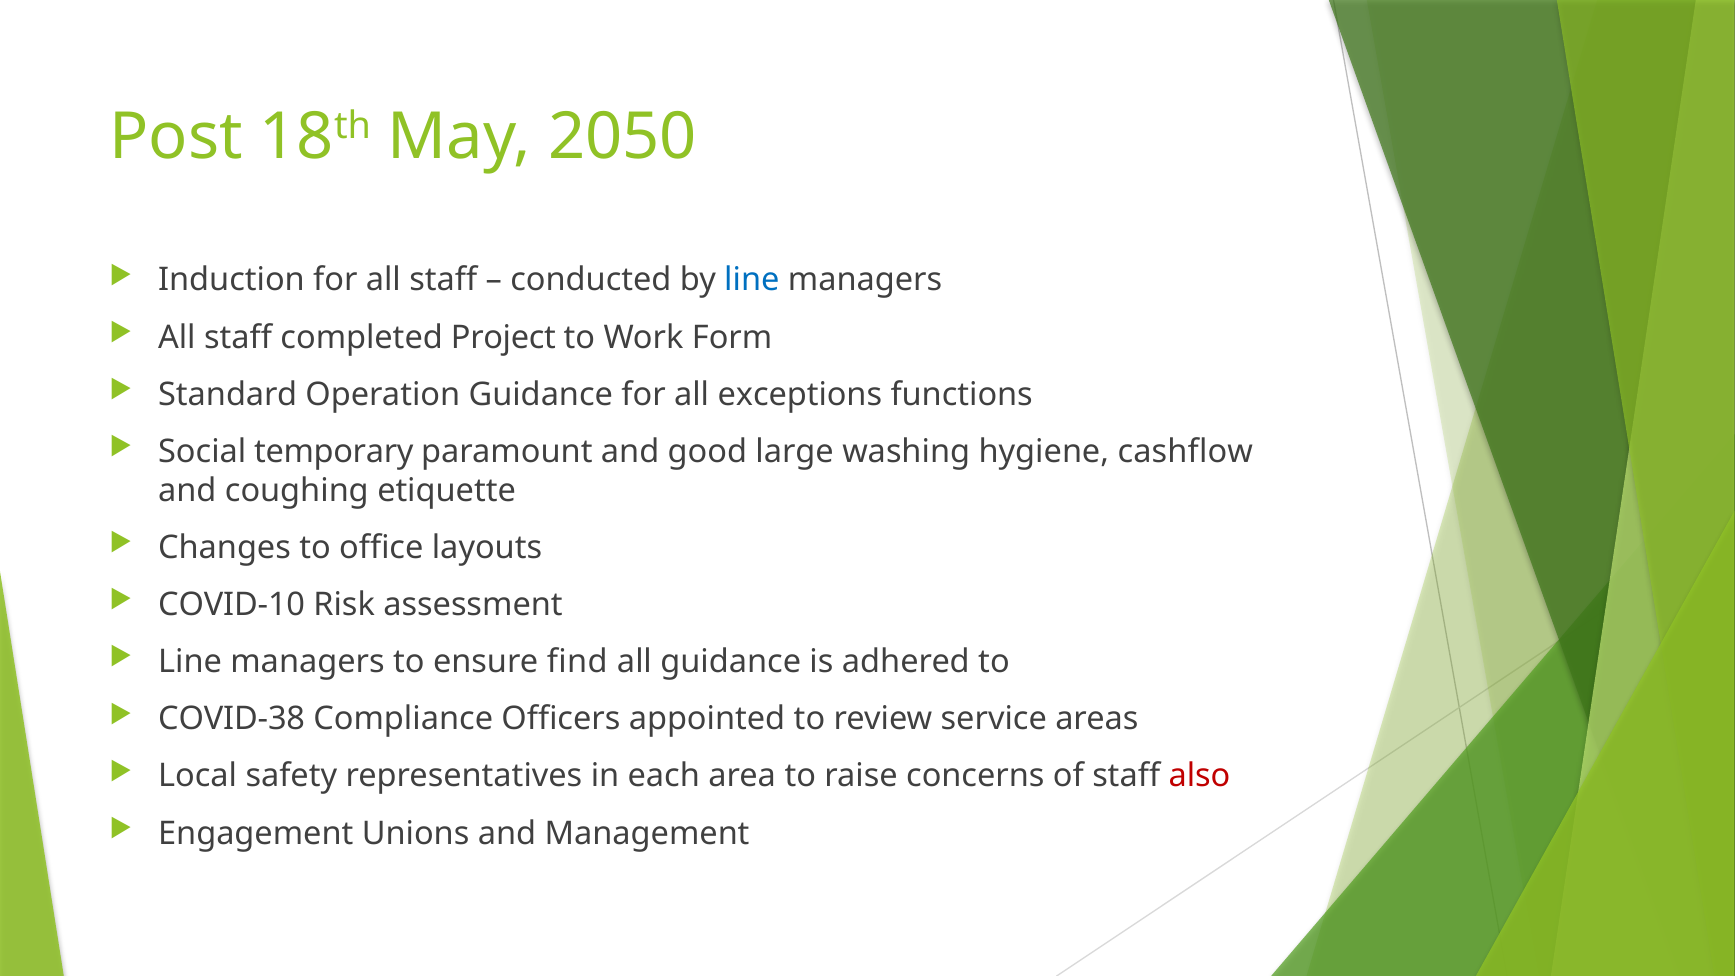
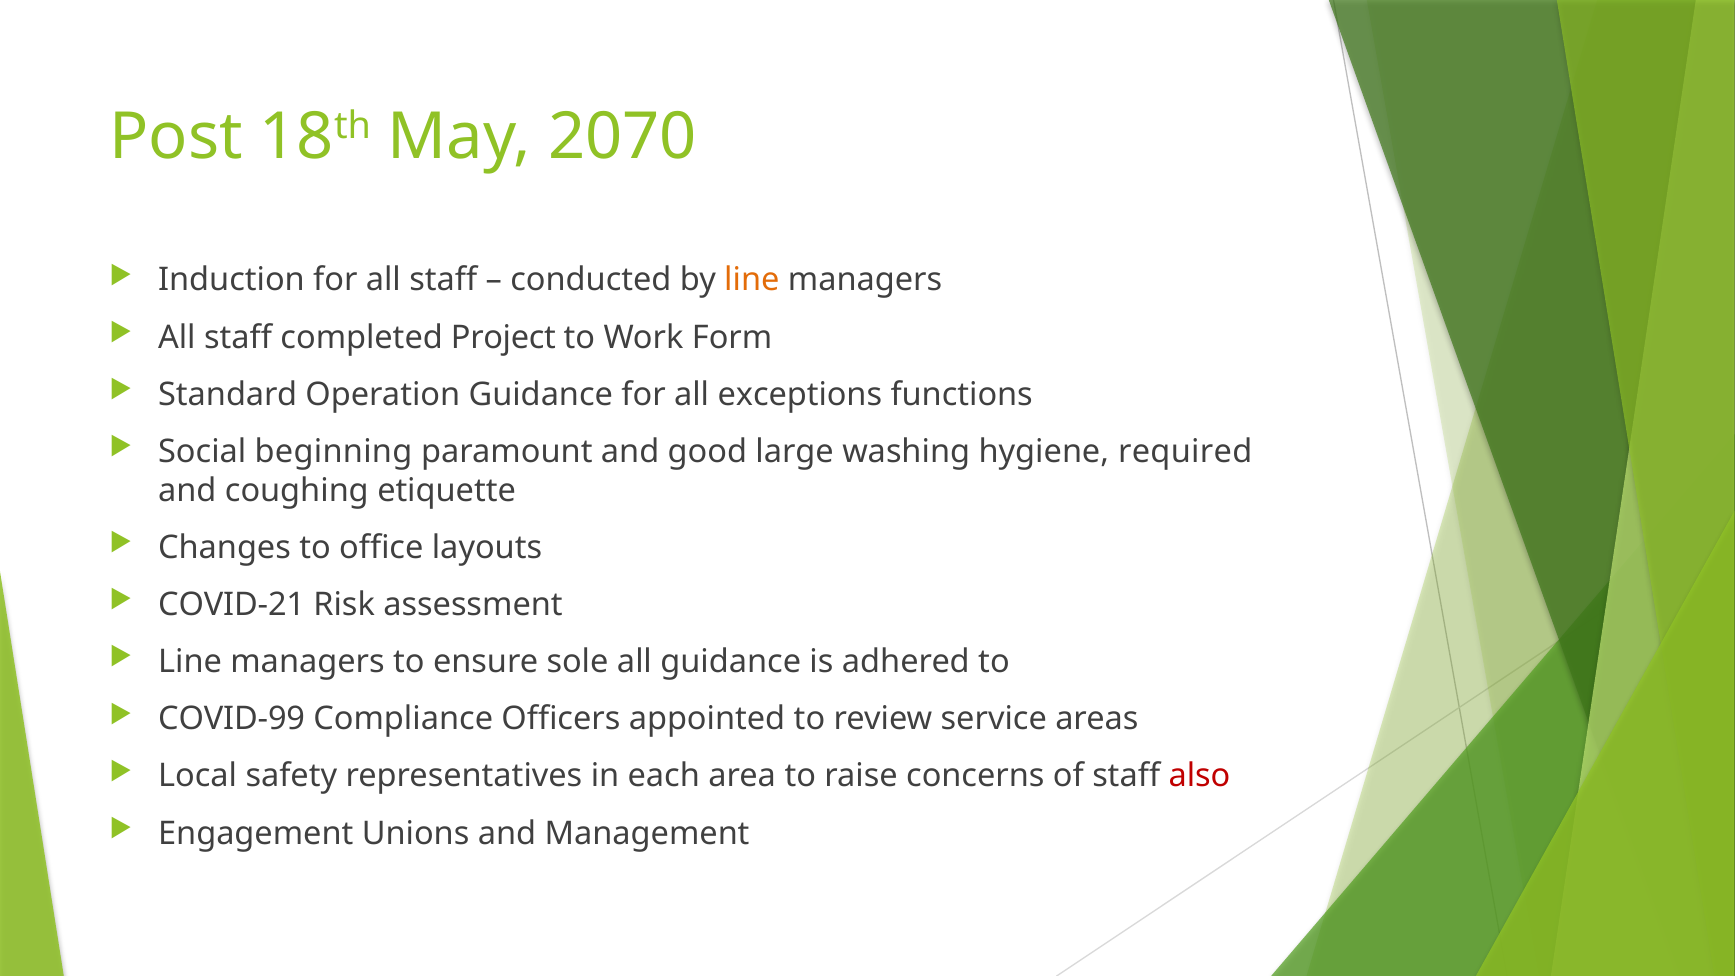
2050: 2050 -> 2070
line at (752, 280) colour: blue -> orange
temporary: temporary -> beginning
cashflow: cashflow -> required
COVID-10: COVID-10 -> COVID-21
find: find -> sole
COVID-38: COVID-38 -> COVID-99
